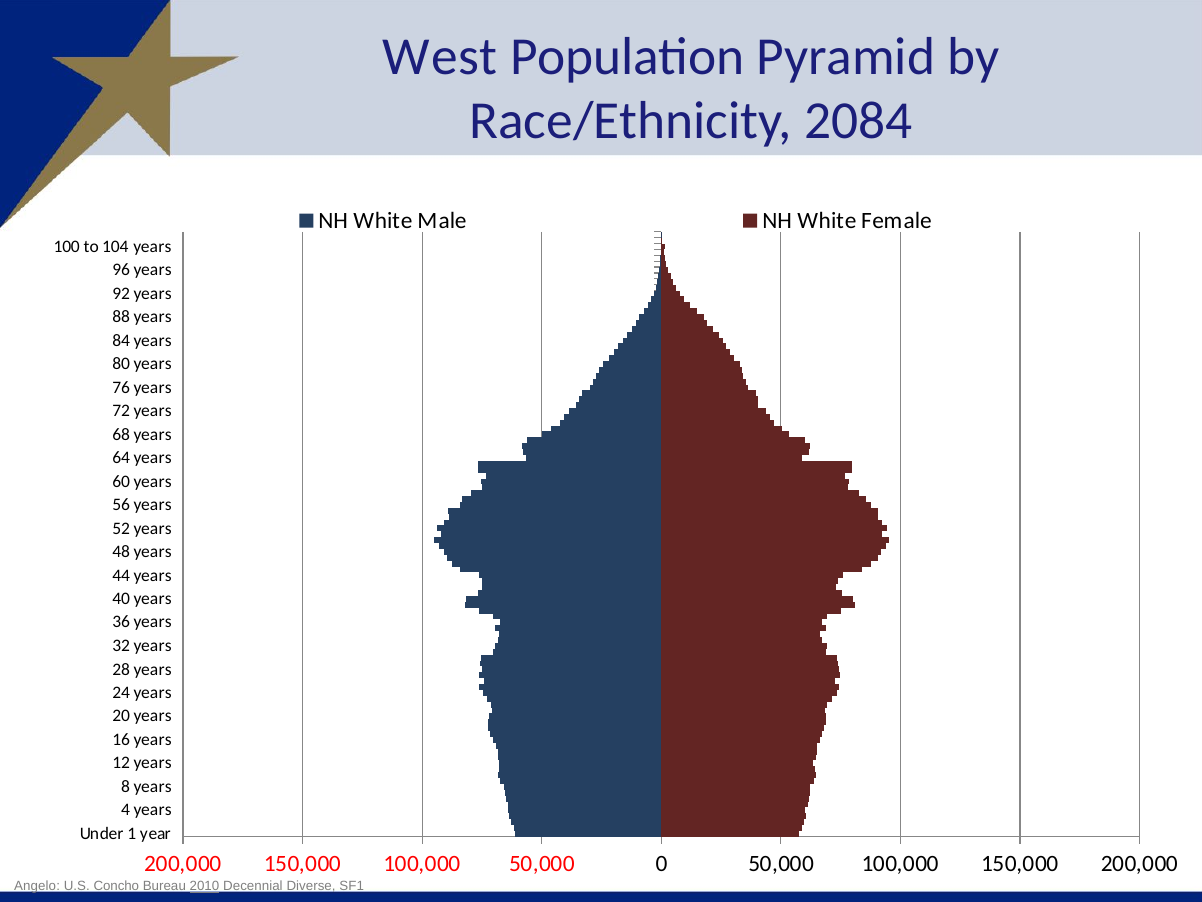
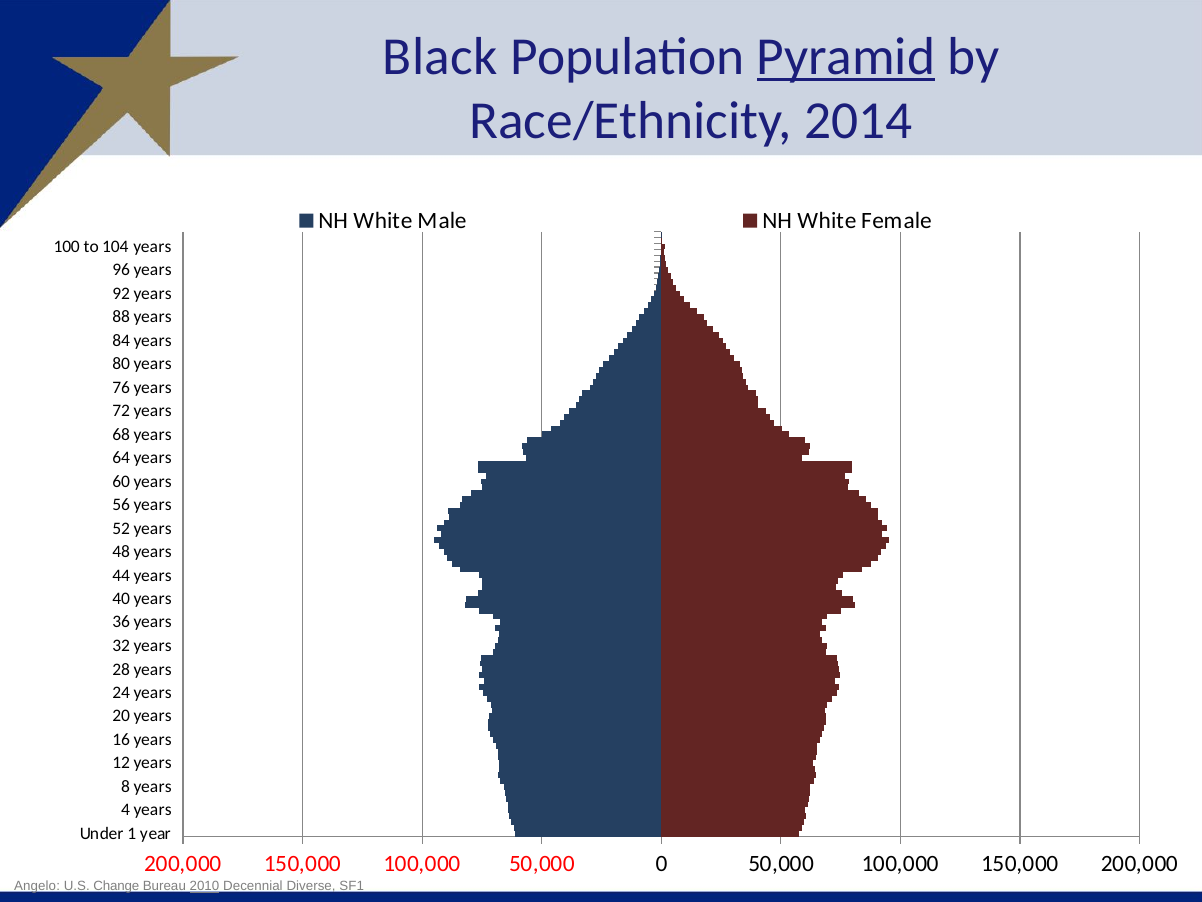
West: West -> Black
Pyramid underline: none -> present
2084: 2084 -> 2014
Concho: Concho -> Change
